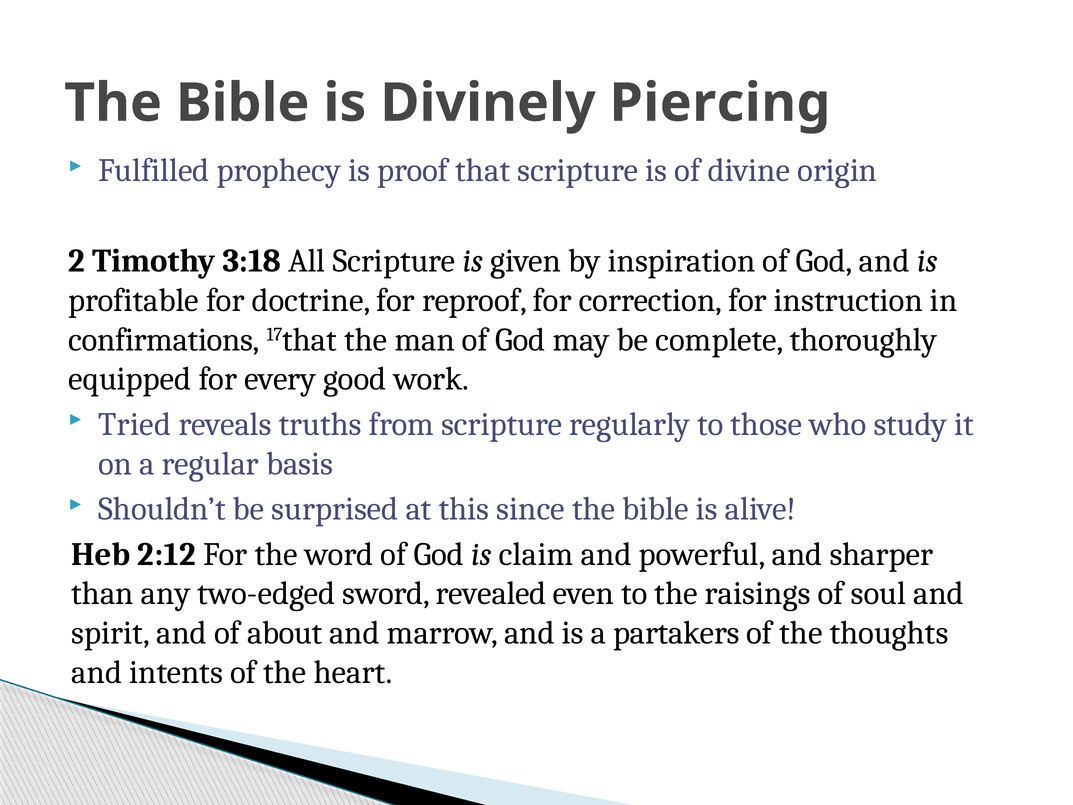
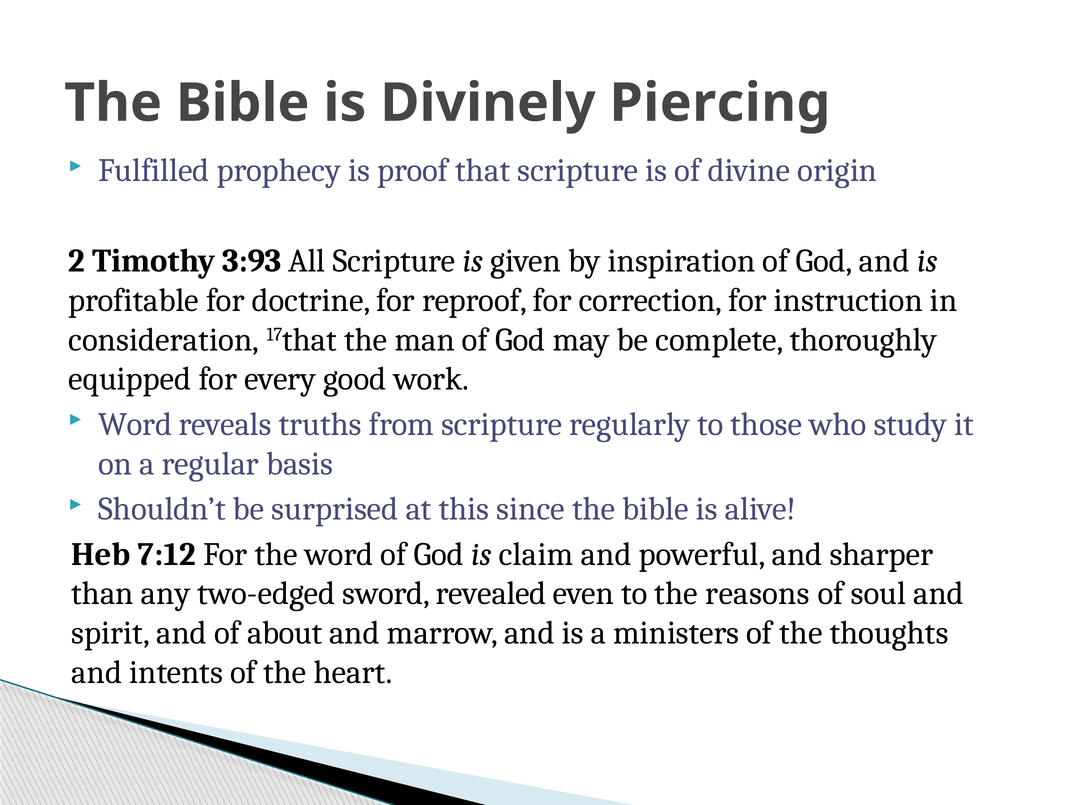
3:18: 3:18 -> 3:93
confirmations: confirmations -> consideration
Tried at (135, 424): Tried -> Word
2:12: 2:12 -> 7:12
raisings: raisings -> reasons
partakers: partakers -> ministers
